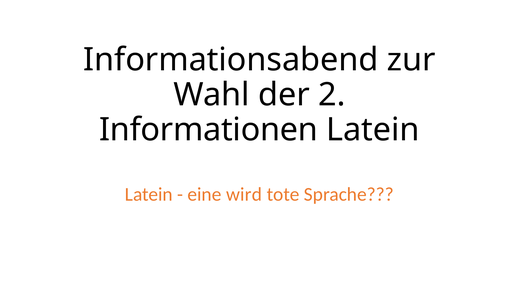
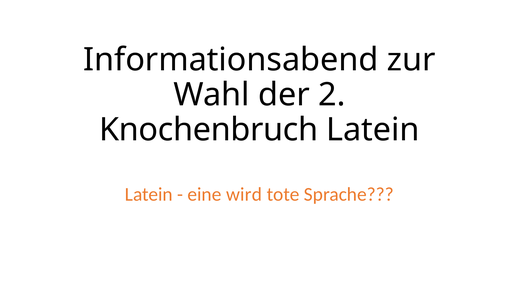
Informationen: Informationen -> Knochenbruch
